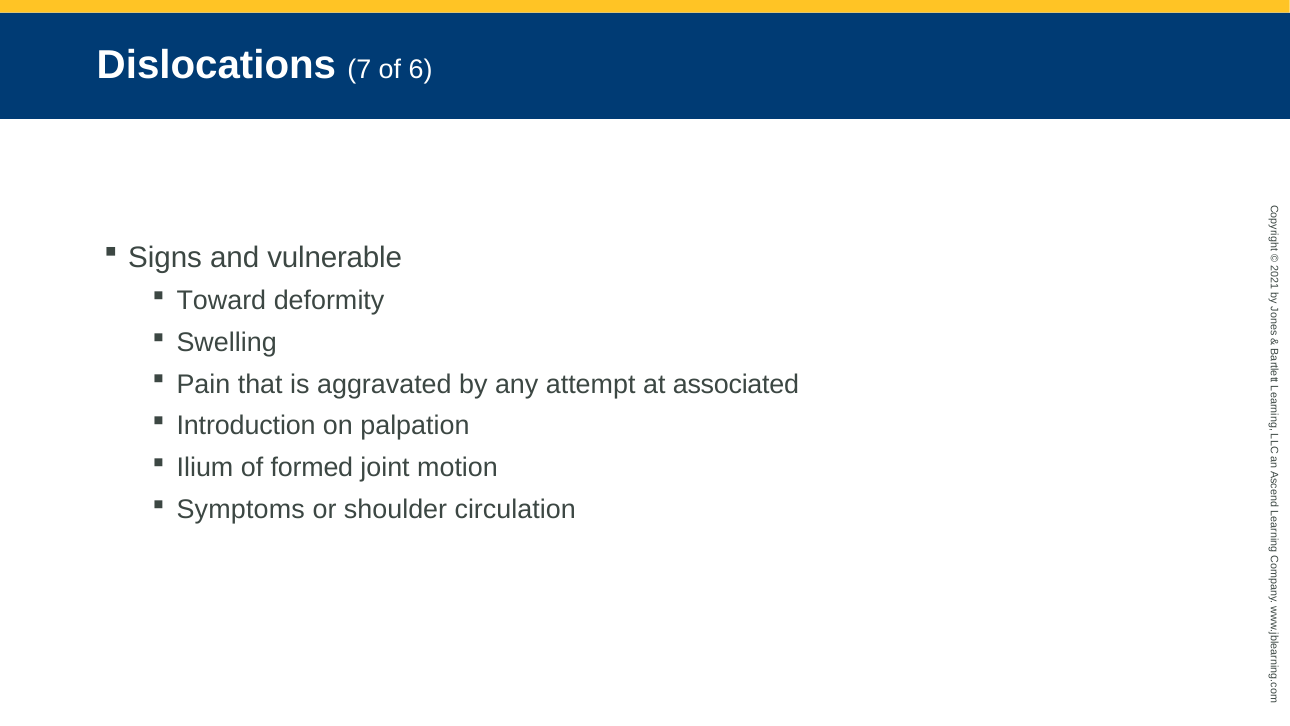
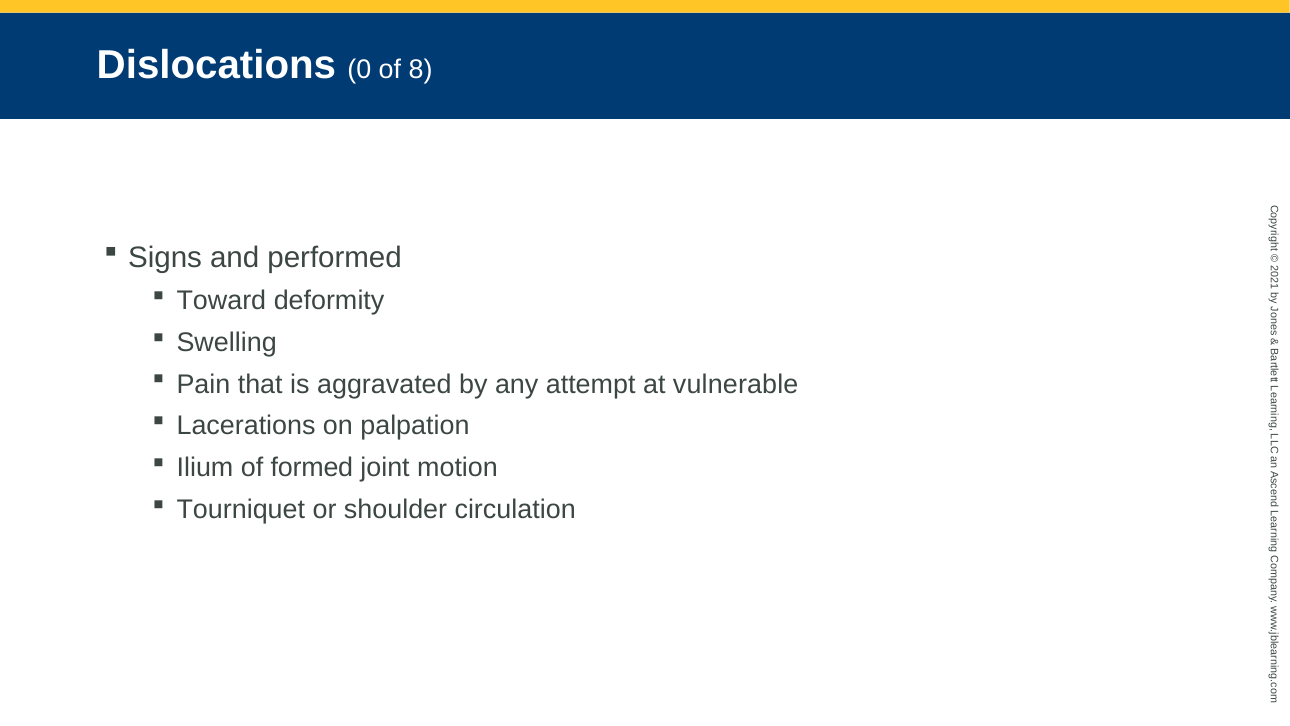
Dislocations 7: 7 -> 0
6: 6 -> 8
vulnerable: vulnerable -> performed
associated: associated -> vulnerable
Introduction: Introduction -> Lacerations
Symptoms: Symptoms -> Tourniquet
